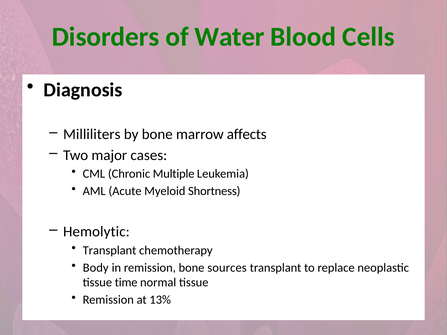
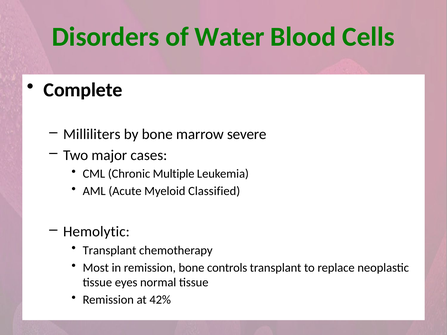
Diagnosis: Diagnosis -> Complete
affects: affects -> severe
Shortness: Shortness -> Classified
Body: Body -> Most
sources: sources -> controls
time: time -> eyes
13%: 13% -> 42%
